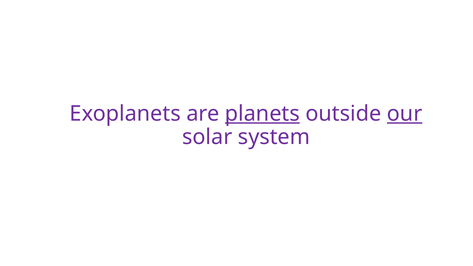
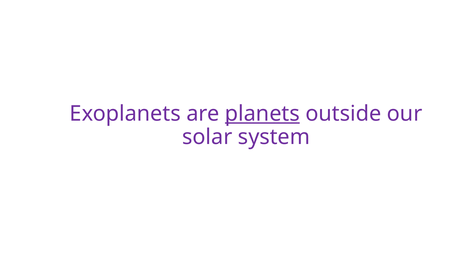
our underline: present -> none
